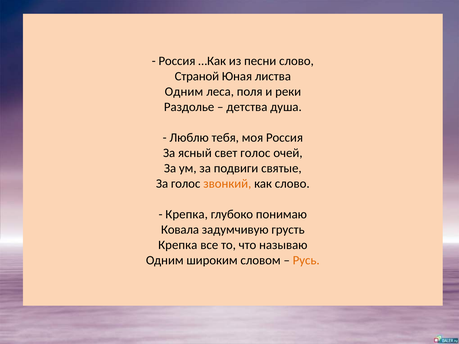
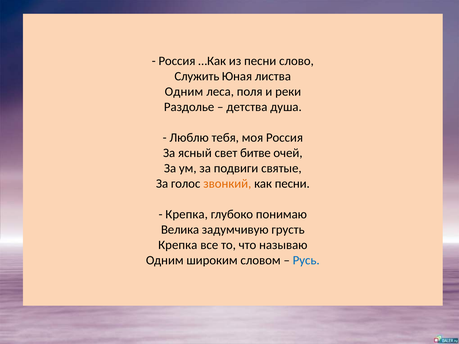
Страной: Страной -> Служить
свет голос: голос -> битве
как слово: слово -> песни
Ковала: Ковала -> Велика
Русь colour: orange -> blue
